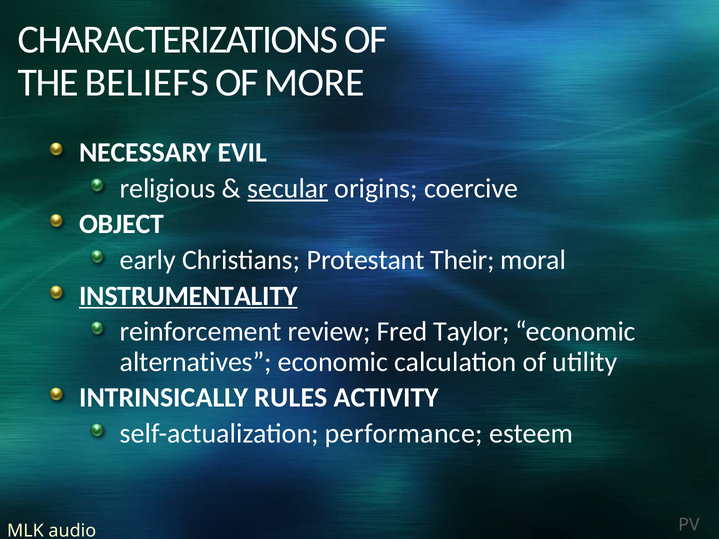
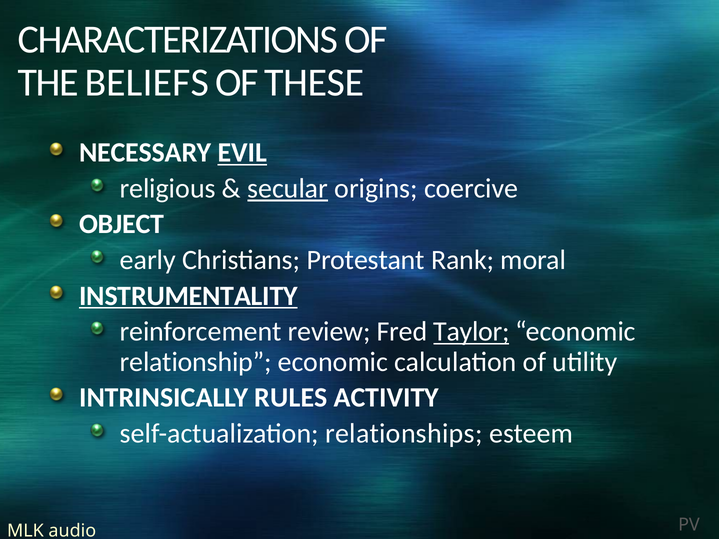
MORE: MORE -> THESE
EVIL underline: none -> present
Their: Their -> Rank
Taylor underline: none -> present
alternatives: alternatives -> relationship
performance: performance -> relationships
